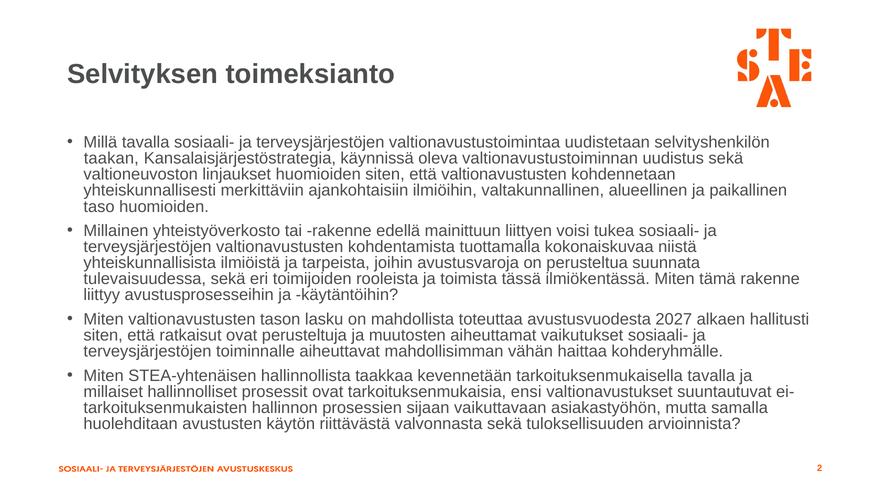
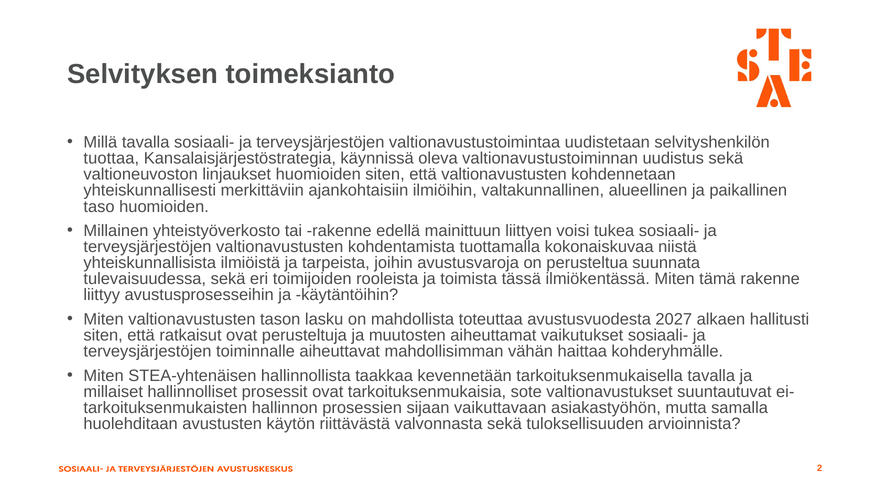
taakan: taakan -> tuottaa
ensi: ensi -> sote
